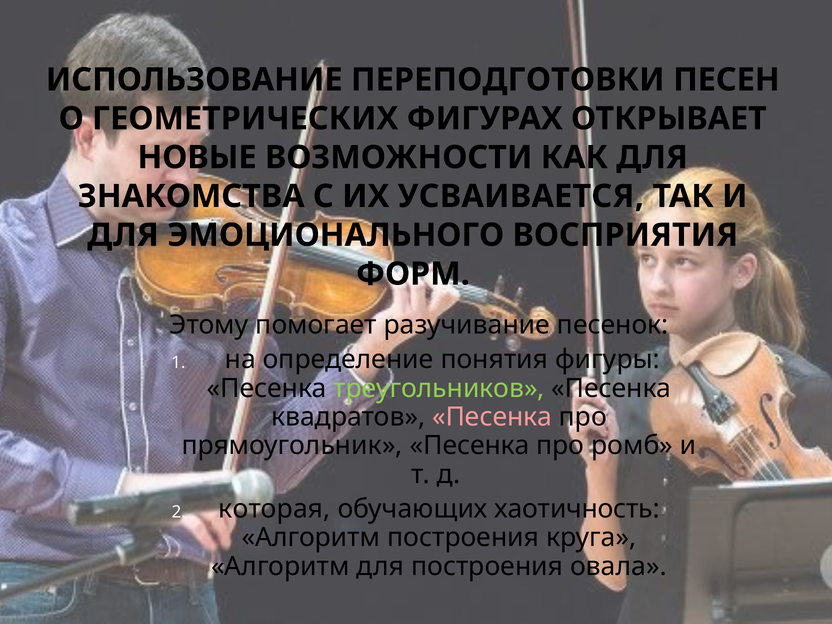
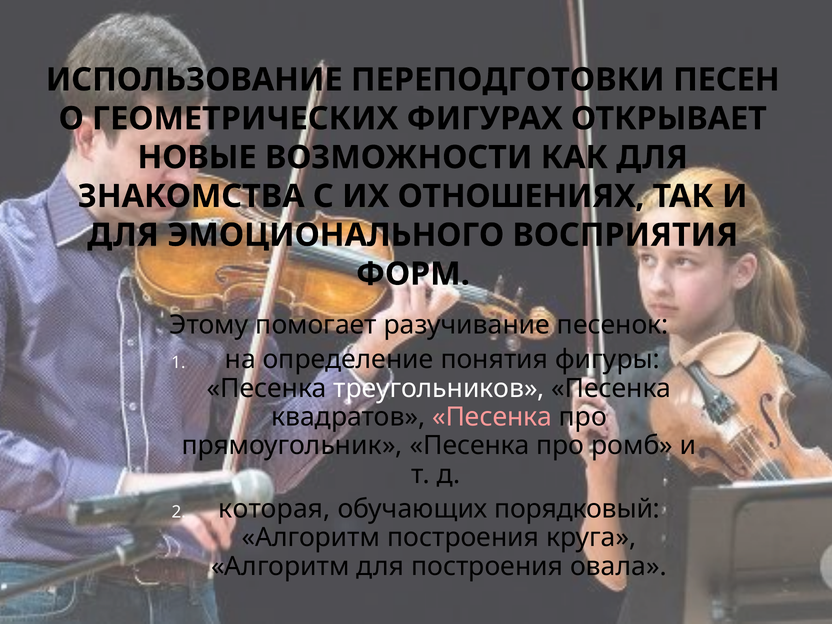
УСВАИВАЕТСЯ: УСВАИВАЕТСЯ -> ОТНОШЕНИЯХ
треугольников colour: light green -> white
хаотичность: хаотичность -> порядковый
